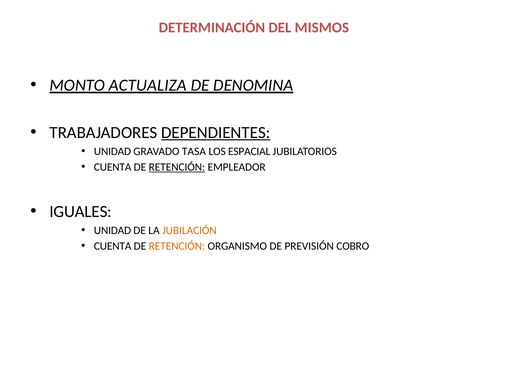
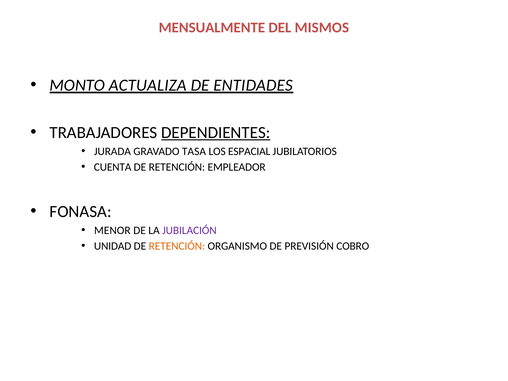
DETERMINACIÓN: DETERMINACIÓN -> MENSUALMENTE
DENOMINA: DENOMINA -> ENTIDADES
UNIDAD at (112, 151): UNIDAD -> JURADA
RETENCIÓN at (177, 167) underline: present -> none
IGUALES: IGUALES -> FONASA
UNIDAD at (112, 230): UNIDAD -> MENOR
JUBILACIÓN colour: orange -> purple
CUENTA at (113, 246): CUENTA -> UNIDAD
